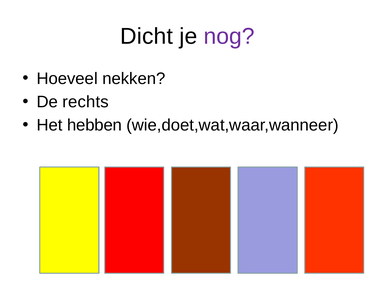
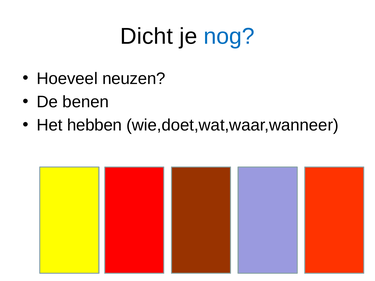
nog colour: purple -> blue
nekken: nekken -> neuzen
rechts: rechts -> benen
